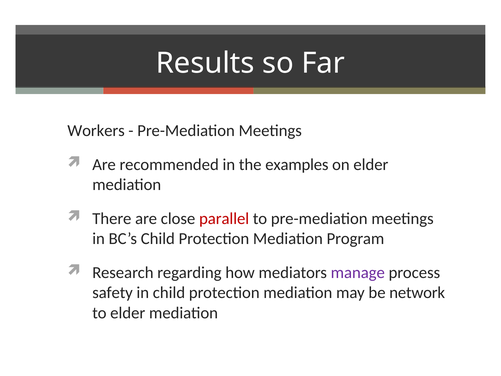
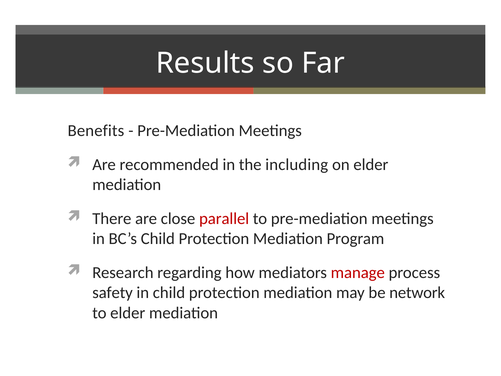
Workers: Workers -> Benefits
examples: examples -> including
manage colour: purple -> red
